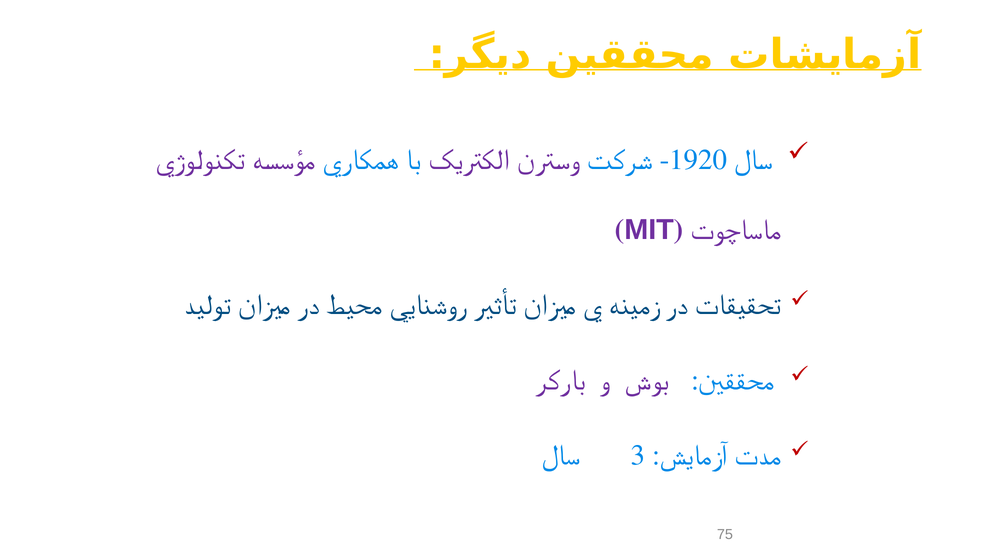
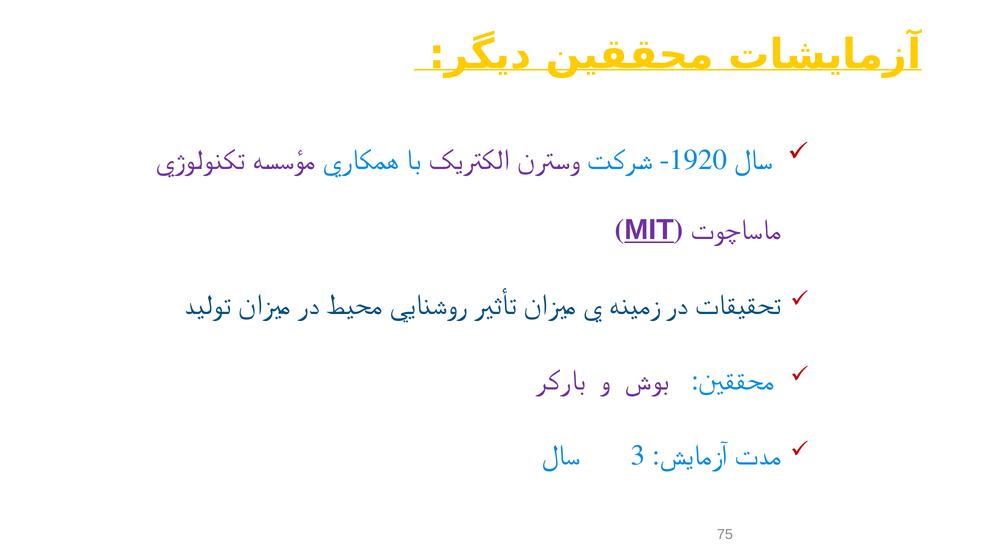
MIT underline: none -> present
